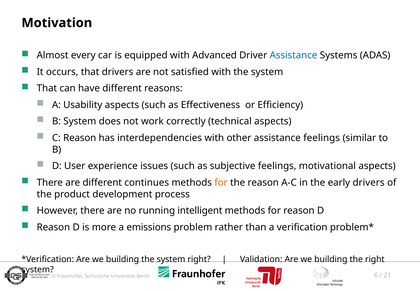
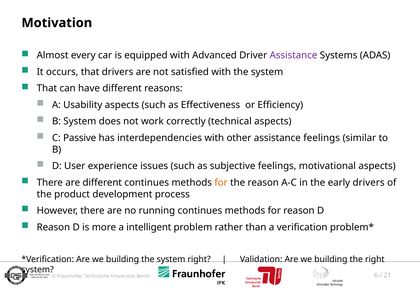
Assistance at (294, 55) colour: blue -> purple
C Reason: Reason -> Passive
running intelligent: intelligent -> continues
emissions: emissions -> intelligent
